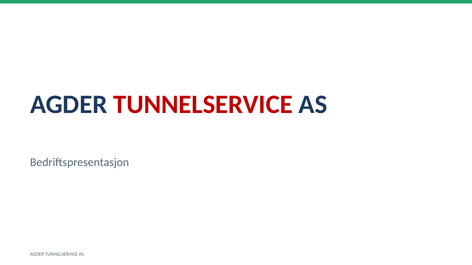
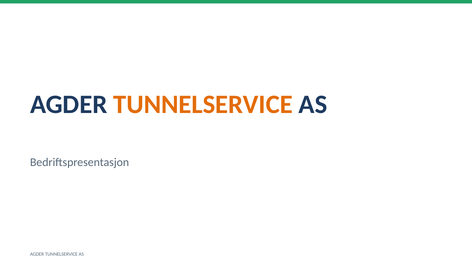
TUNNELSERVICE at (203, 105) colour: red -> orange
